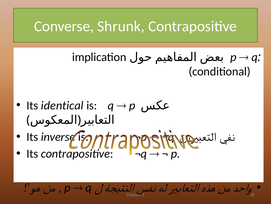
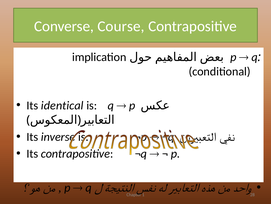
Shrunk: Shrunk -> Course
